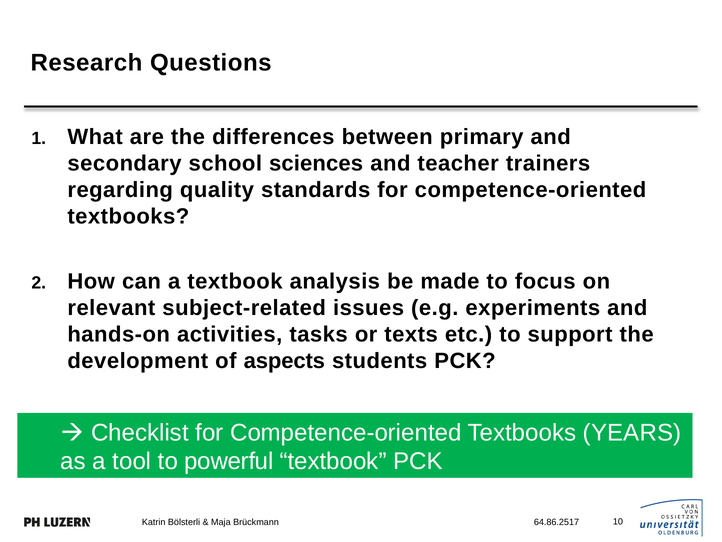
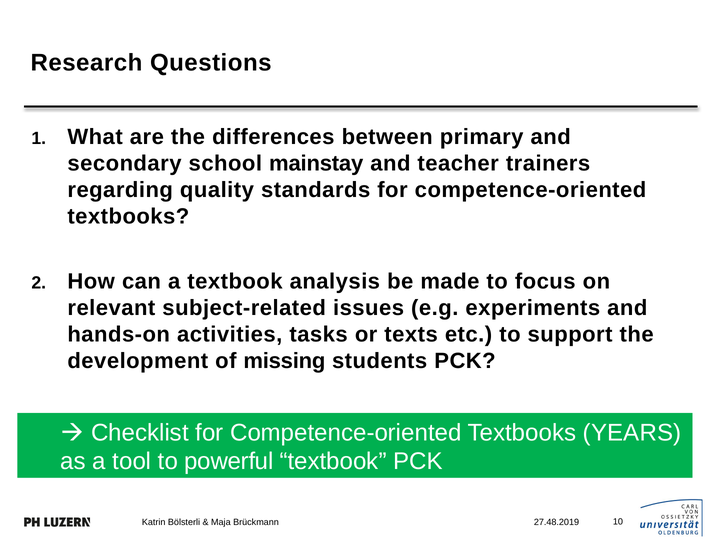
sciences: sciences -> mainstay
aspects: aspects -> missing
64.86.2517: 64.86.2517 -> 27.48.2019
